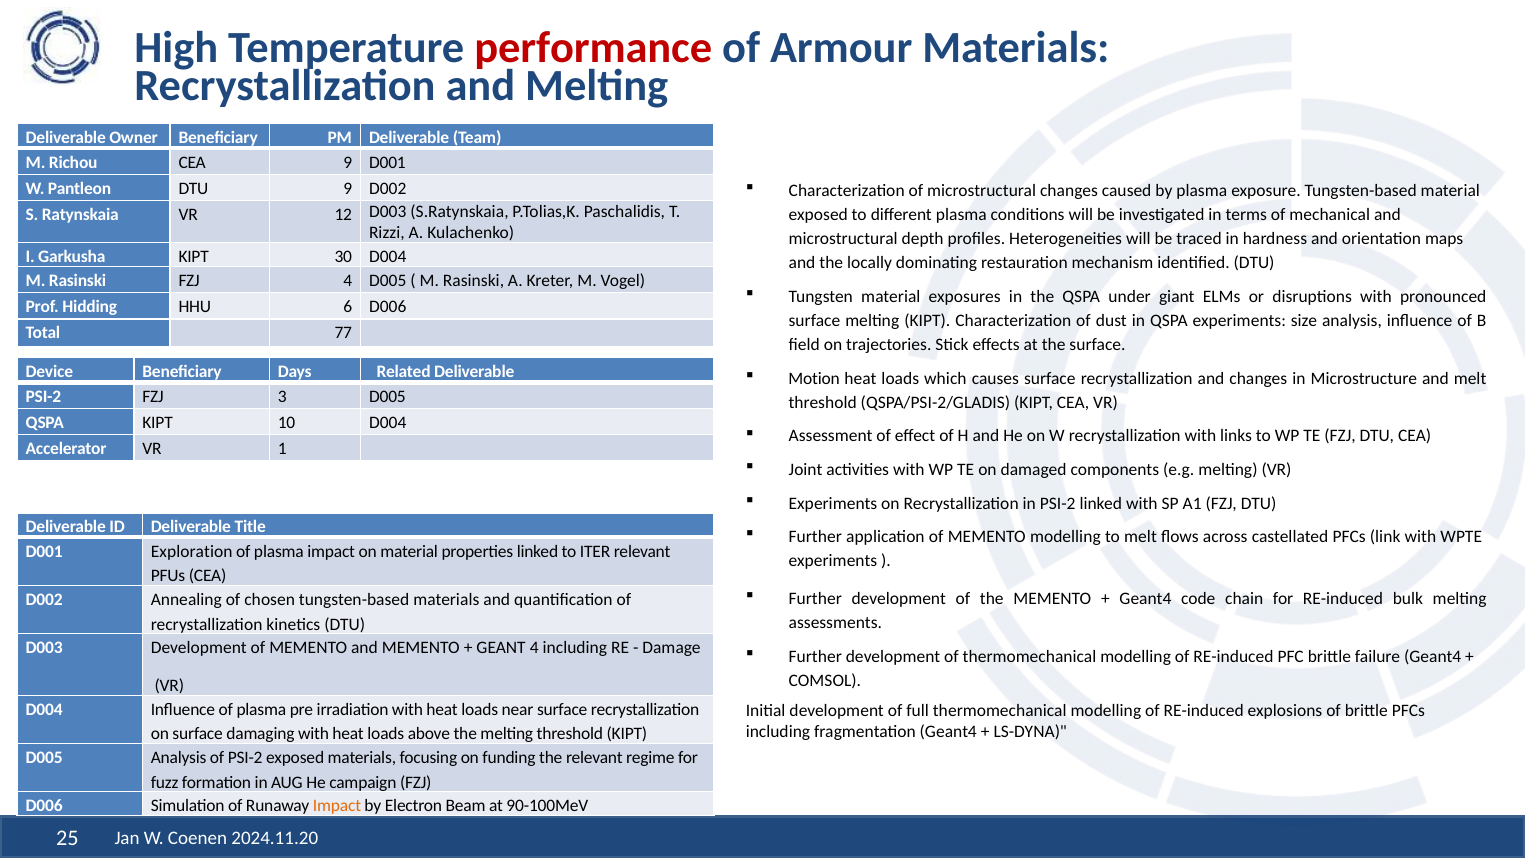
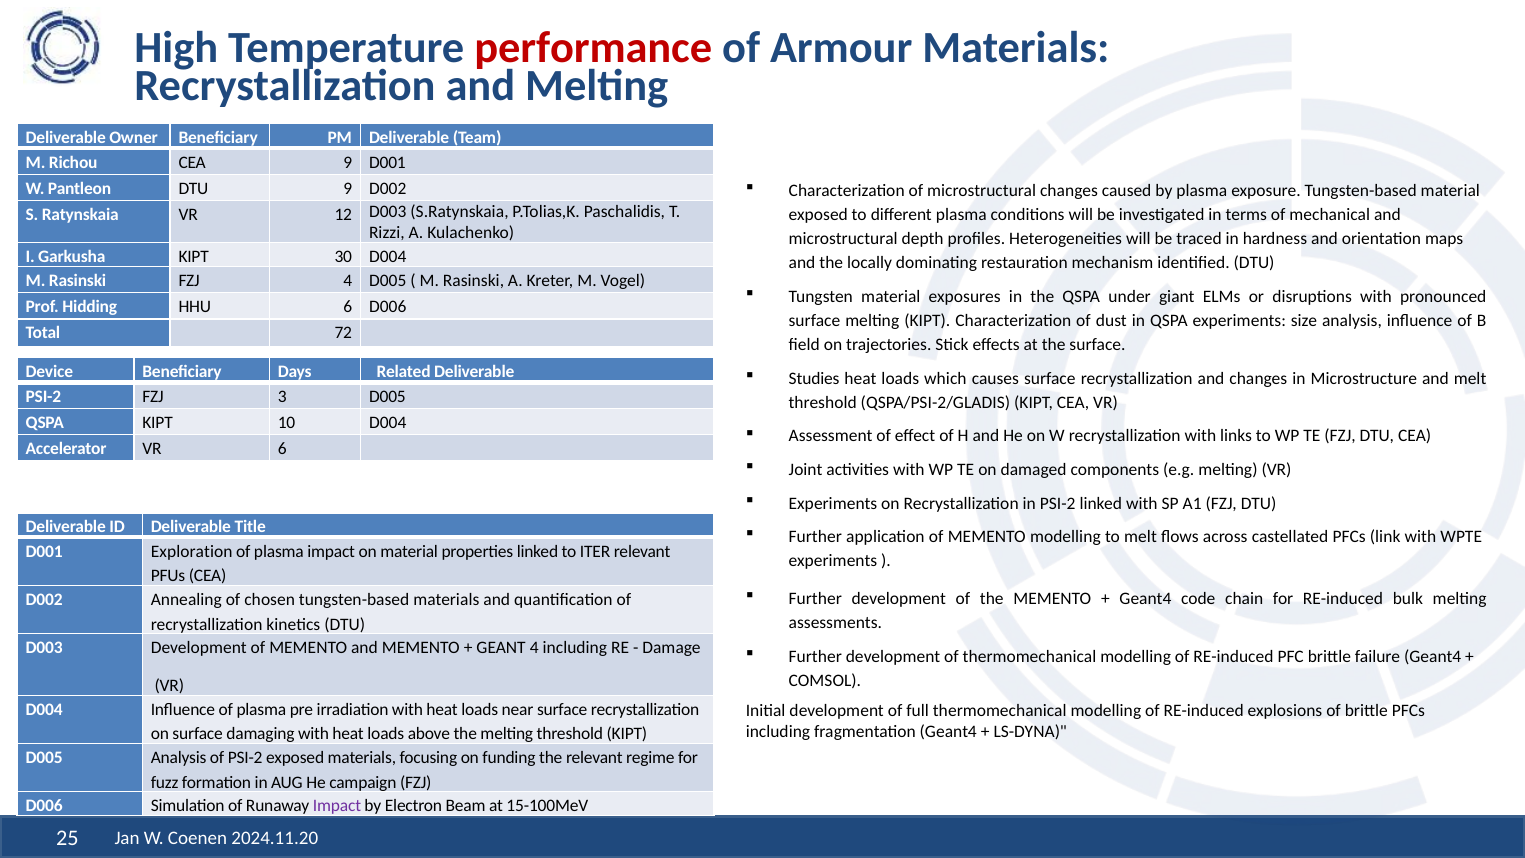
77: 77 -> 72
Motion: Motion -> Studies
VR 1: 1 -> 6
Impact at (337, 806) colour: orange -> purple
90-100MeV: 90-100MeV -> 15-100MeV
